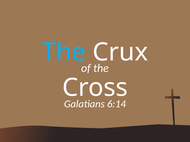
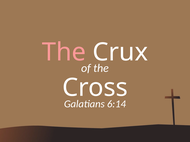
The at (64, 52) colour: light blue -> pink
